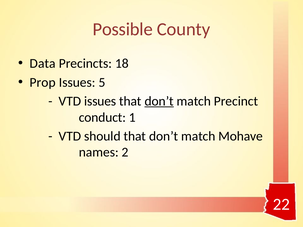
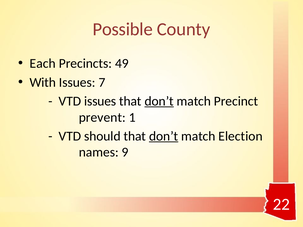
Data: Data -> Each
18: 18 -> 49
Prop: Prop -> With
5: 5 -> 7
conduct: conduct -> prevent
don’t at (164, 136) underline: none -> present
Mohave: Mohave -> Election
2: 2 -> 9
